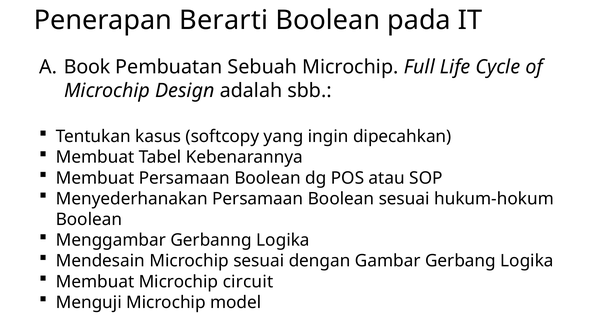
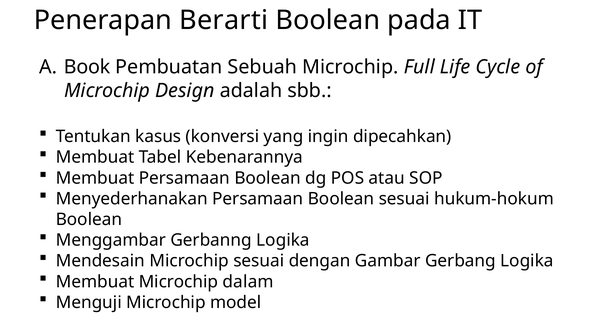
softcopy: softcopy -> konversi
circuit: circuit -> dalam
